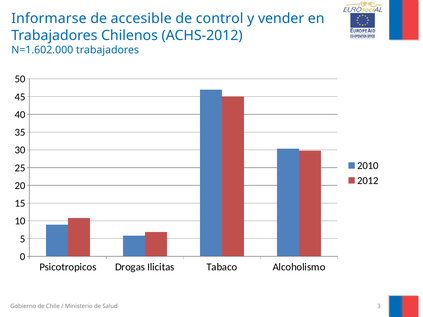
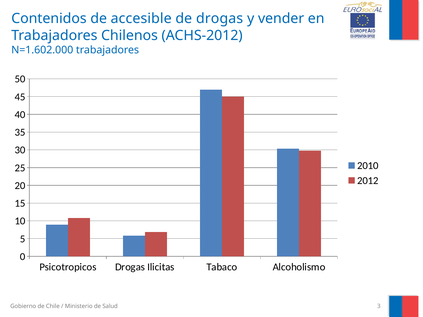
Informarse: Informarse -> Contenidos
de control: control -> drogas
